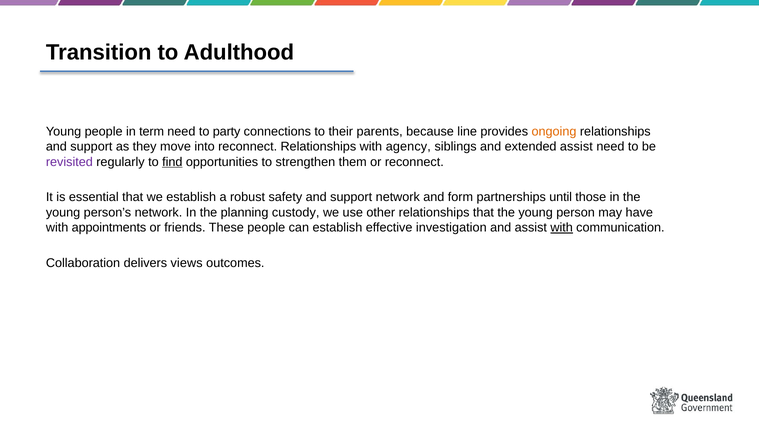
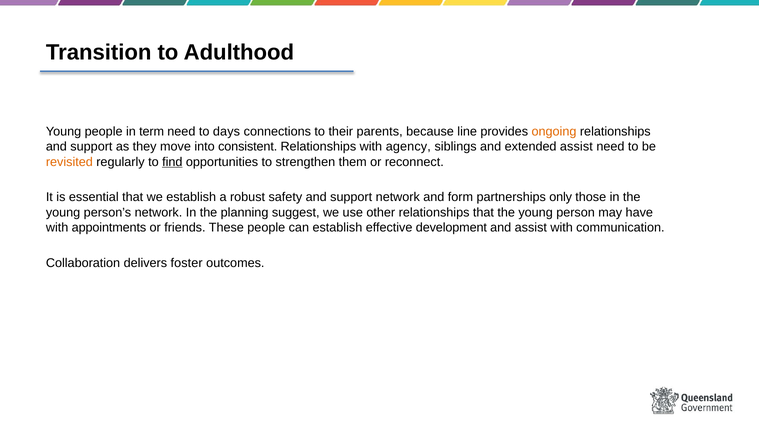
party: party -> days
into reconnect: reconnect -> consistent
revisited colour: purple -> orange
until: until -> only
custody: custody -> suggest
investigation: investigation -> development
with at (562, 228) underline: present -> none
views: views -> foster
